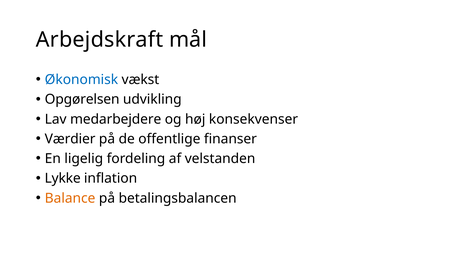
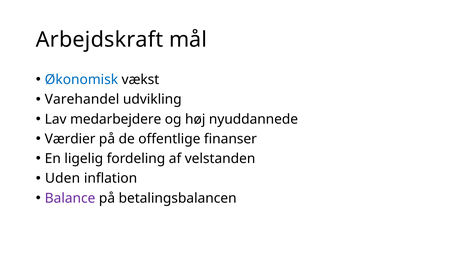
Opgørelsen: Opgørelsen -> Varehandel
konsekvenser: konsekvenser -> nyuddannede
Lykke: Lykke -> Uden
Balance colour: orange -> purple
